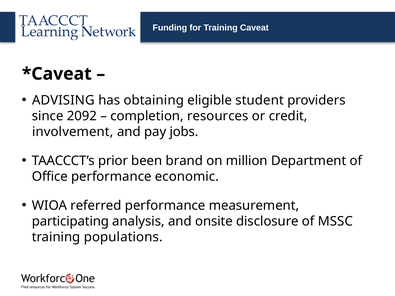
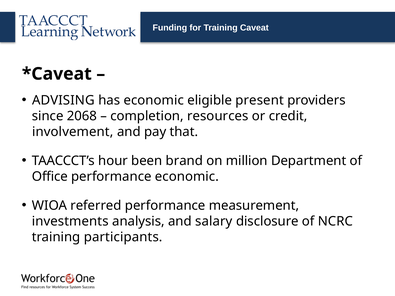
has obtaining: obtaining -> economic
student: student -> present
2092: 2092 -> 2068
jobs: jobs -> that
prior: prior -> hour
participating: participating -> investments
onsite: onsite -> salary
MSSC: MSSC -> NCRC
populations: populations -> participants
